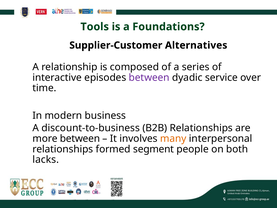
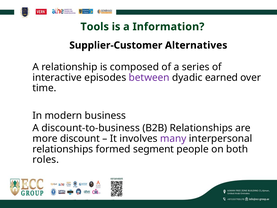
Foundations: Foundations -> Information
service: service -> earned
more between: between -> discount
many colour: orange -> purple
lacks: lacks -> roles
